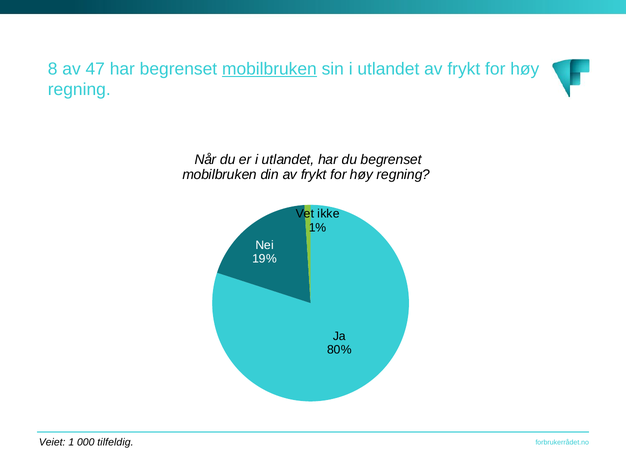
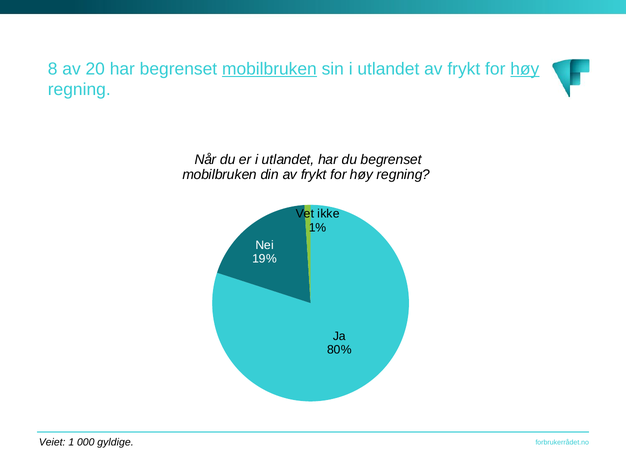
47: 47 -> 20
høy at (525, 69) underline: none -> present
tilfeldig: tilfeldig -> gyldige
